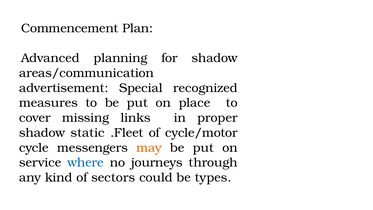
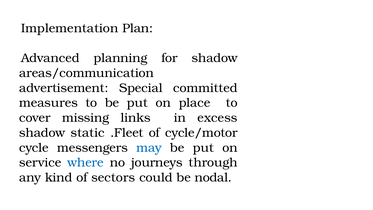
Commencement: Commencement -> Implementation
recognized: recognized -> committed
proper: proper -> excess
may colour: orange -> blue
types: types -> nodal
